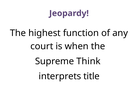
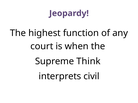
title: title -> civil
